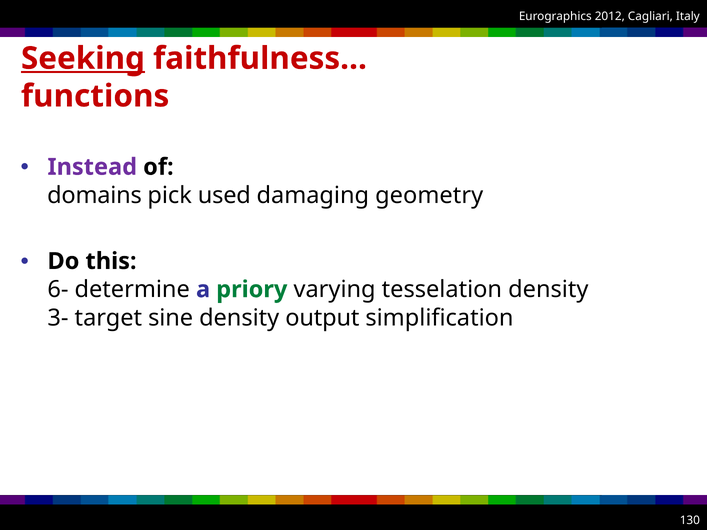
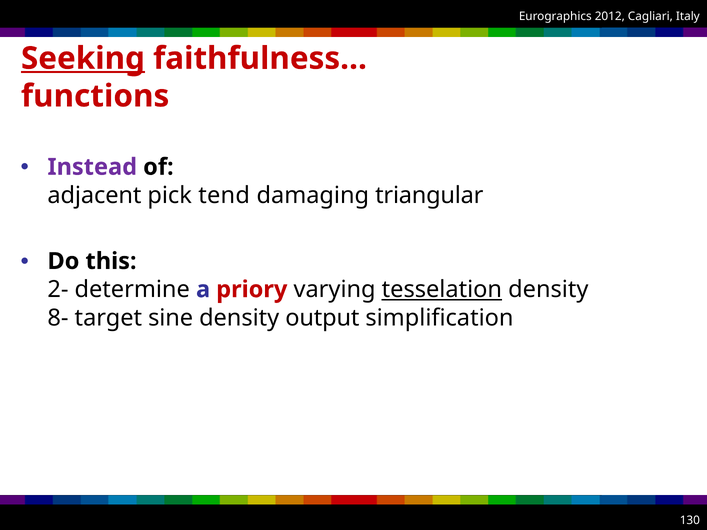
domains: domains -> adjacent
used: used -> tend
geometry: geometry -> triangular
6-: 6- -> 2-
priory colour: green -> red
tesselation underline: none -> present
3-: 3- -> 8-
